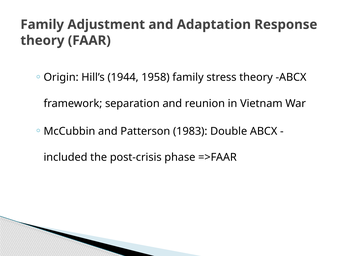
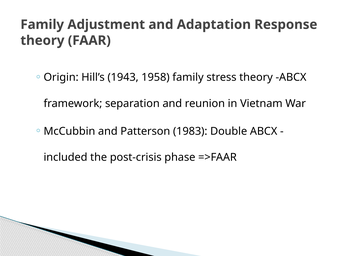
1944: 1944 -> 1943
